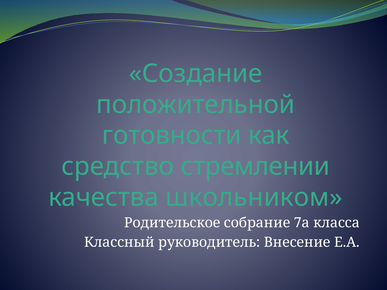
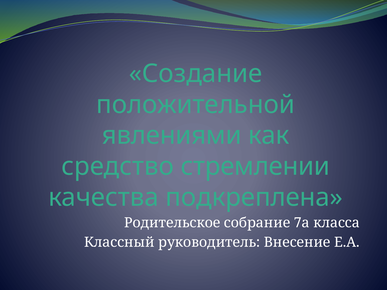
готовности: готовности -> явлениями
школьником: школьником -> подкреплена
